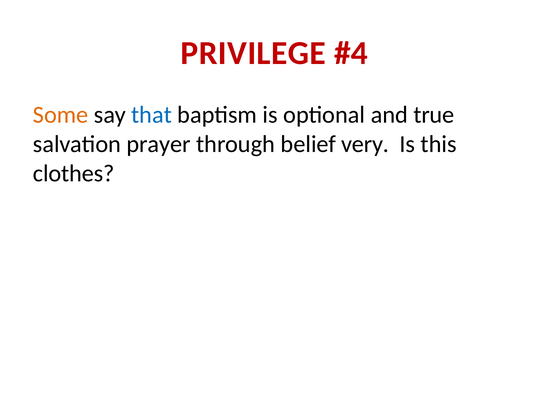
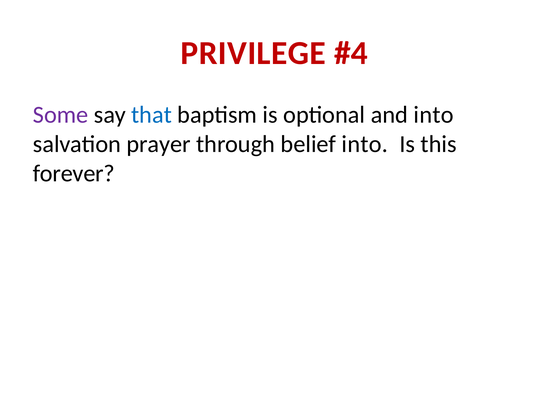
Some colour: orange -> purple
and true: true -> into
belief very: very -> into
clothes: clothes -> forever
